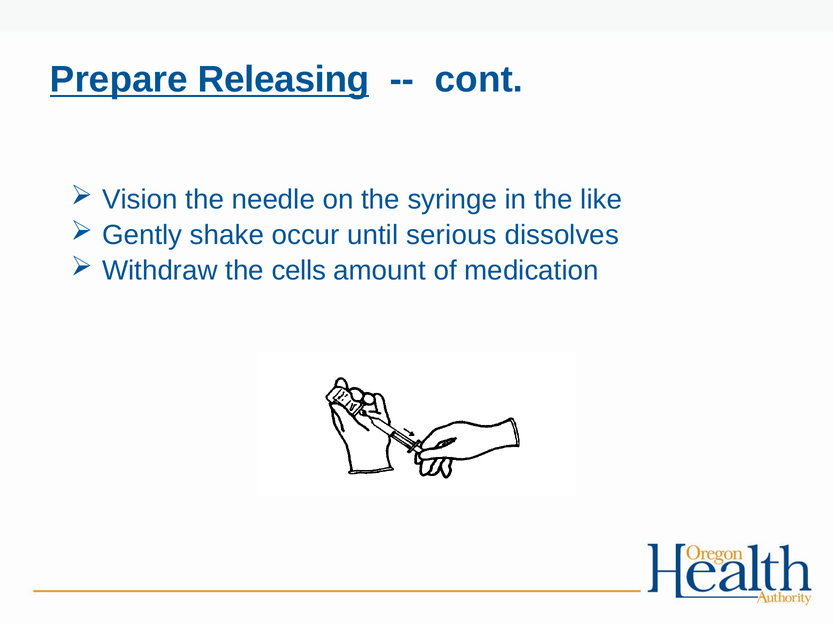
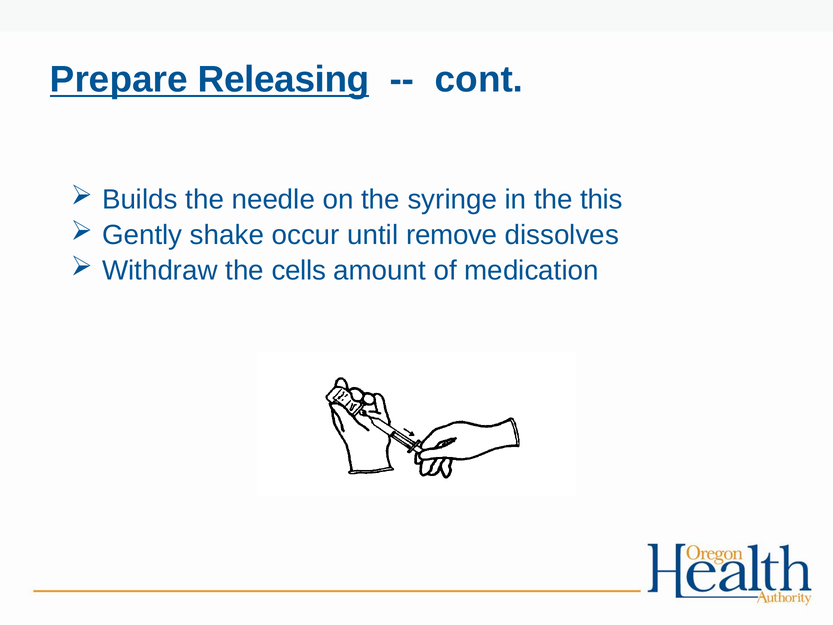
Vision: Vision -> Builds
like: like -> this
serious: serious -> remove
